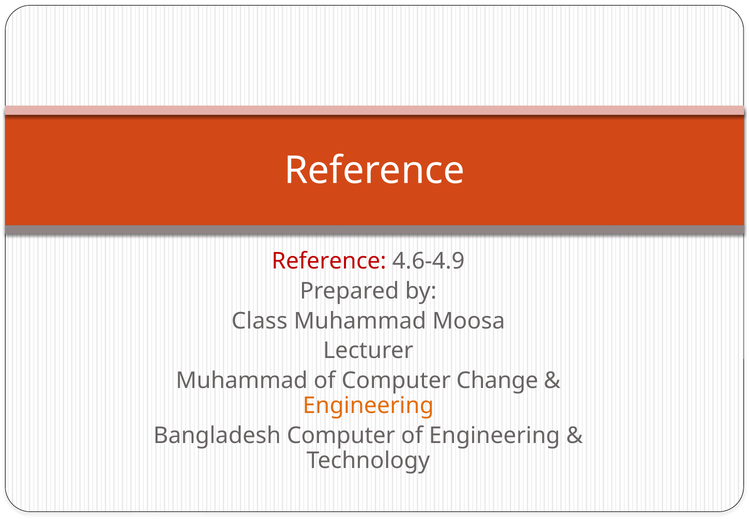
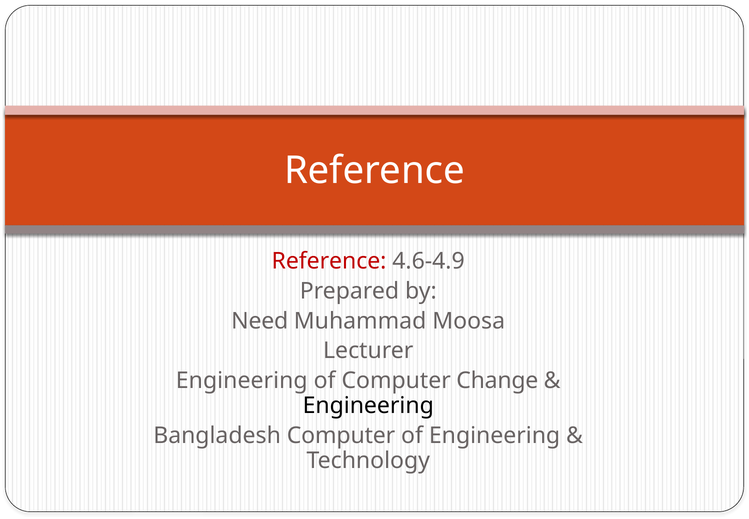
Class: Class -> Need
Muhammad at (242, 380): Muhammad -> Engineering
Engineering at (368, 405) colour: orange -> black
